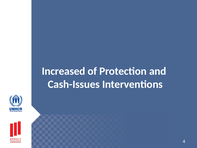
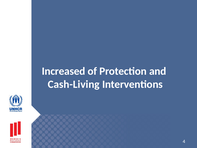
Cash-Issues: Cash-Issues -> Cash-Living
